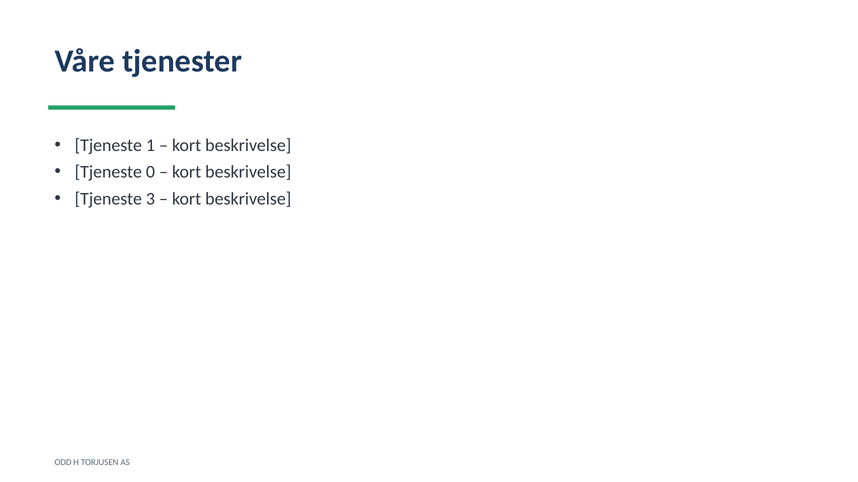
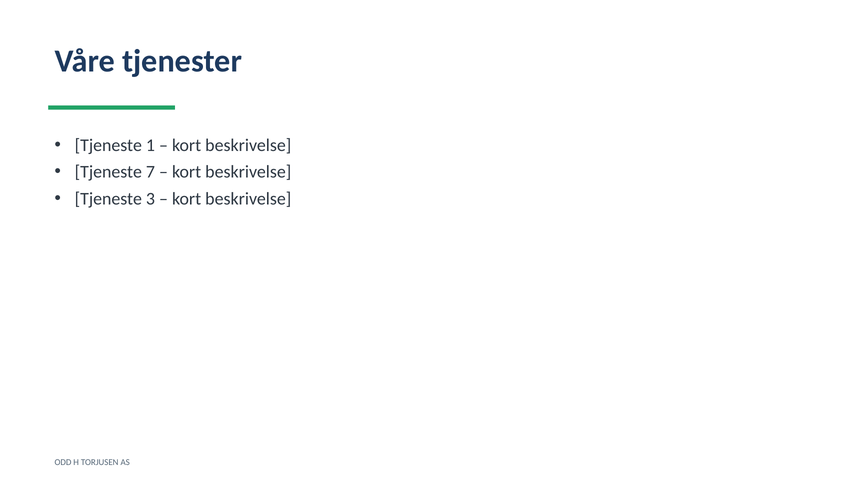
0: 0 -> 7
